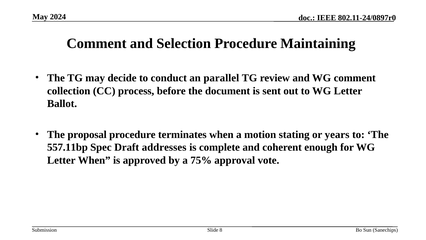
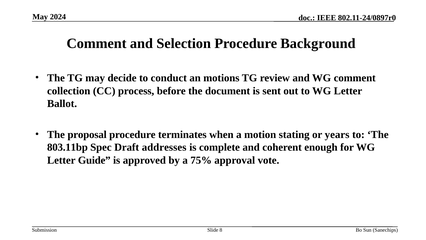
Maintaining: Maintaining -> Background
parallel: parallel -> motions
557.11bp: 557.11bp -> 803.11bp
Letter When: When -> Guide
